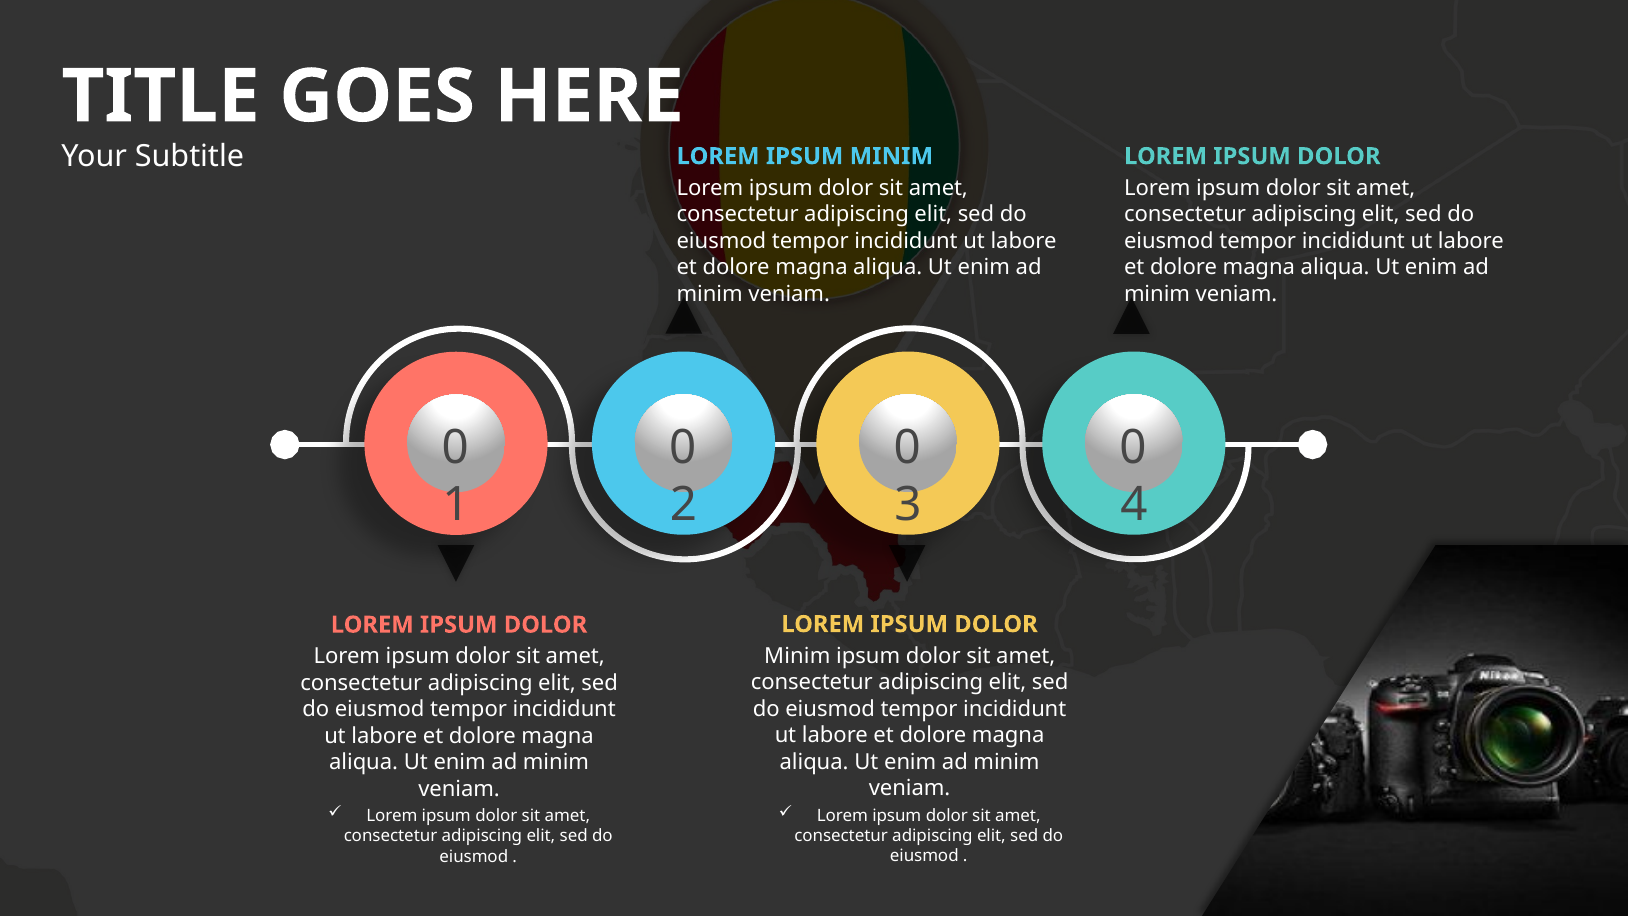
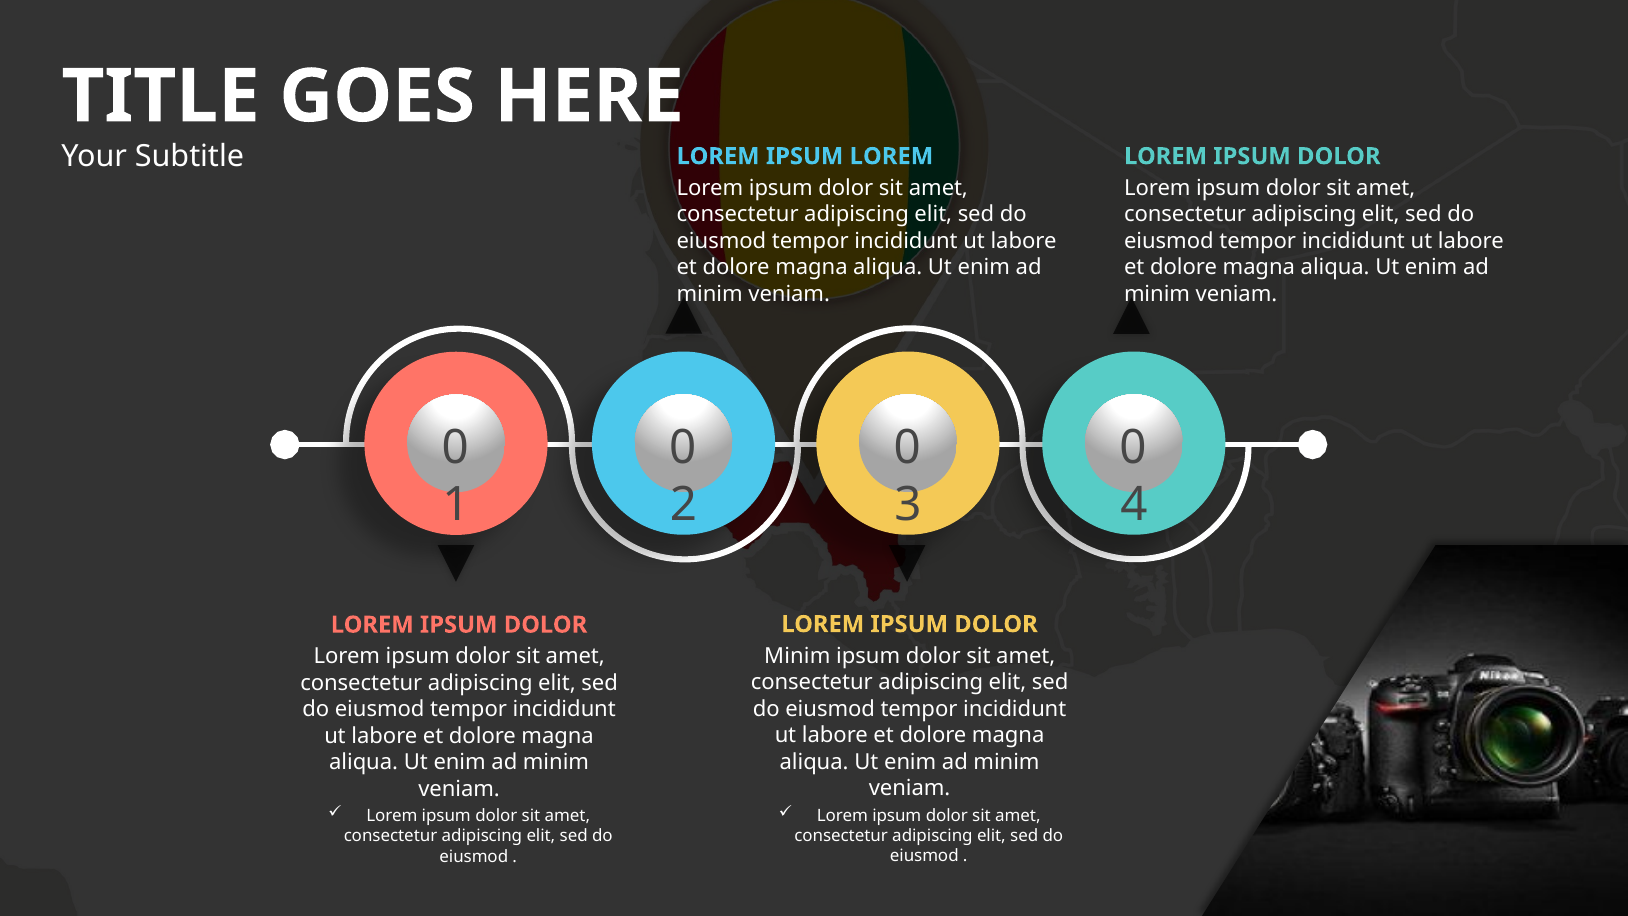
IPSUM MINIM: MINIM -> LOREM
